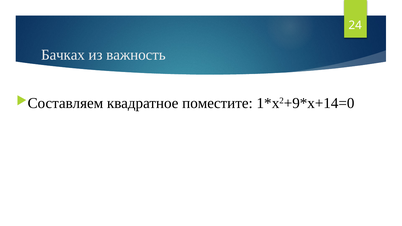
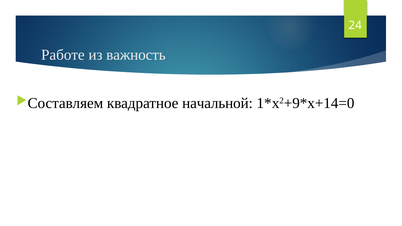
Бачках: Бачках -> Работе
поместите: поместите -> начальной
